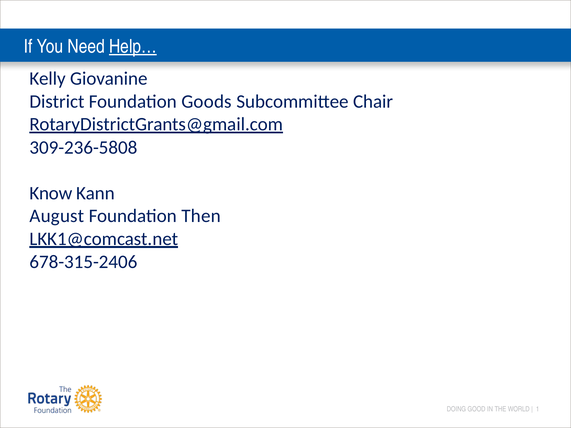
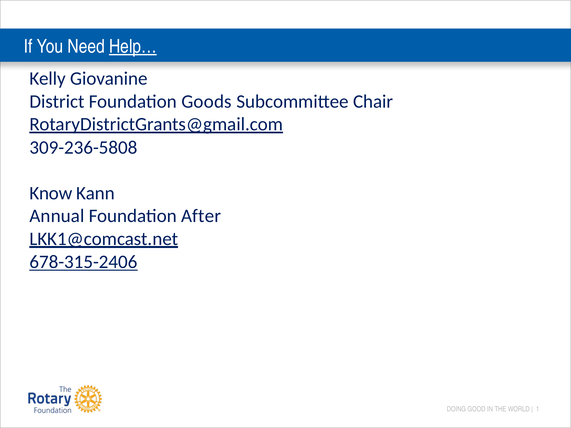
August: August -> Annual
Then: Then -> After
678-315-2406 underline: none -> present
